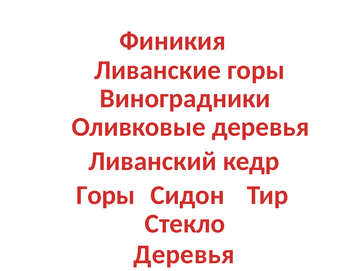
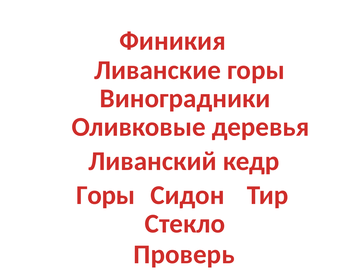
Деревья at (184, 254): Деревья -> Проверь
